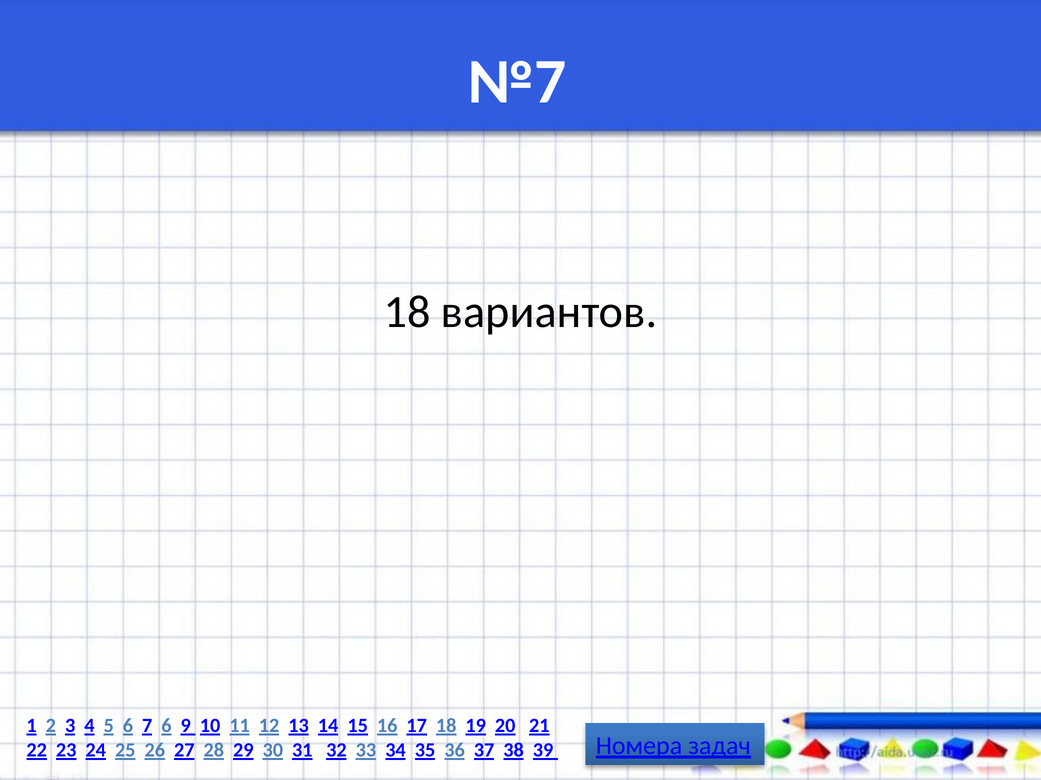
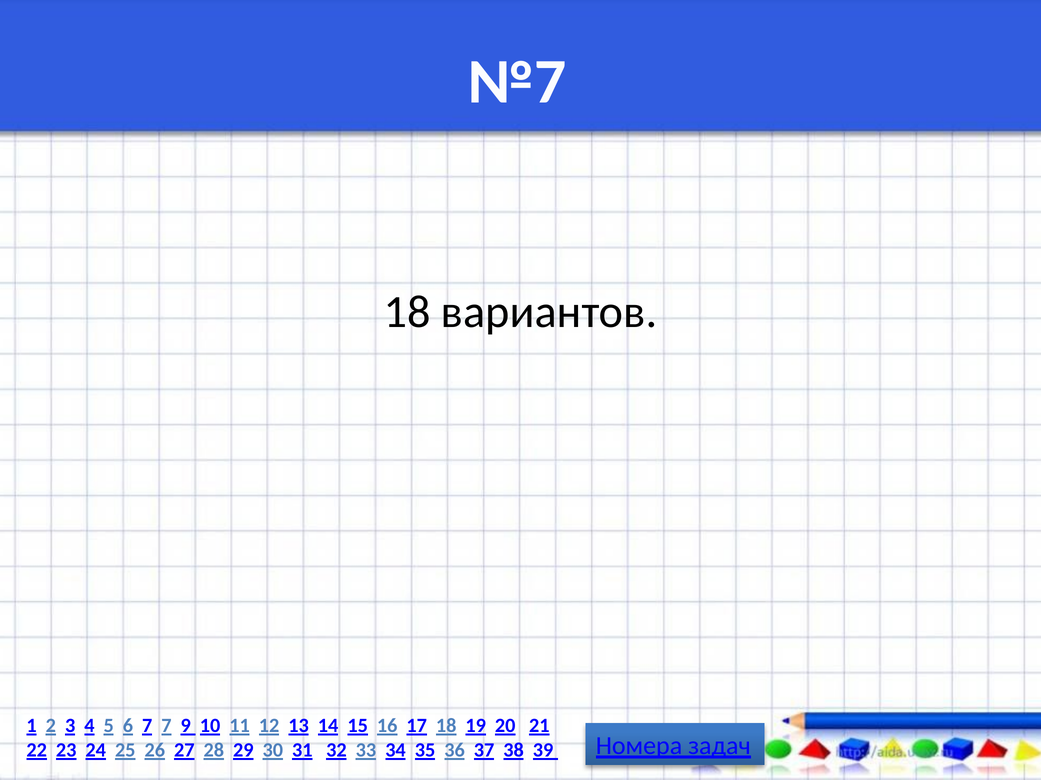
7 6: 6 -> 7
